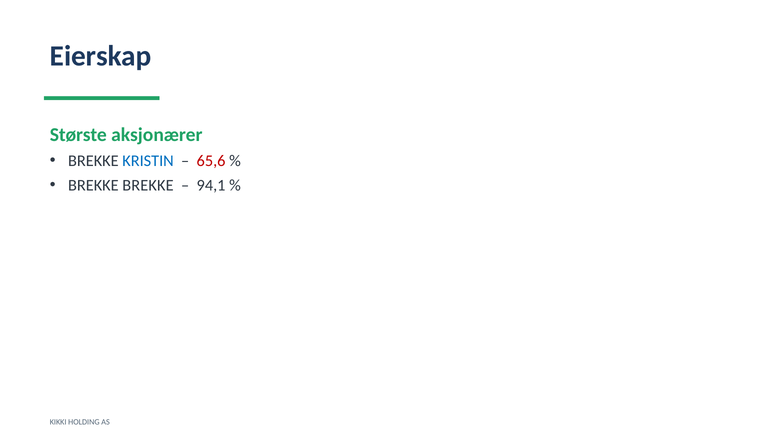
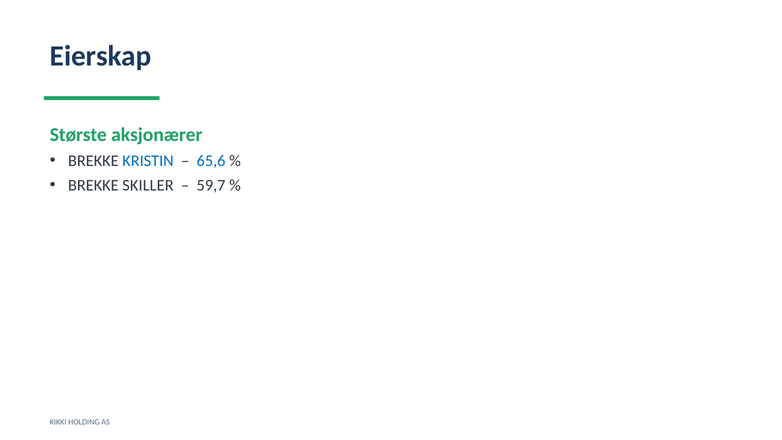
65,6 colour: red -> blue
BREKKE BREKKE: BREKKE -> SKILLER
94,1: 94,1 -> 59,7
